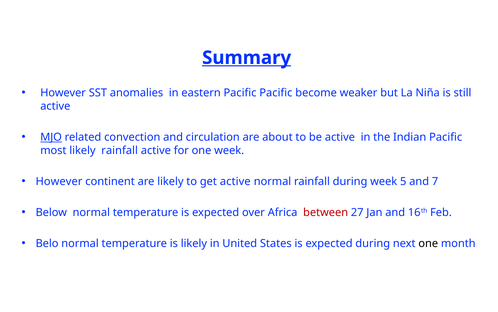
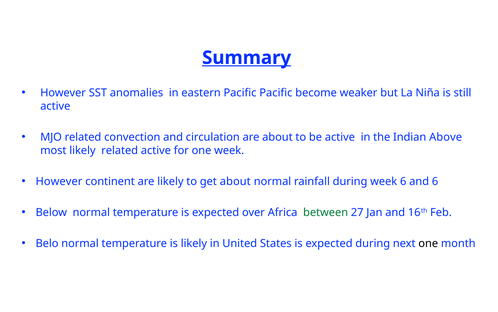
MJO underline: present -> none
Indian Pacific: Pacific -> Above
likely rainfall: rainfall -> related
get active: active -> about
week 5: 5 -> 6
and 7: 7 -> 6
between colour: red -> green
